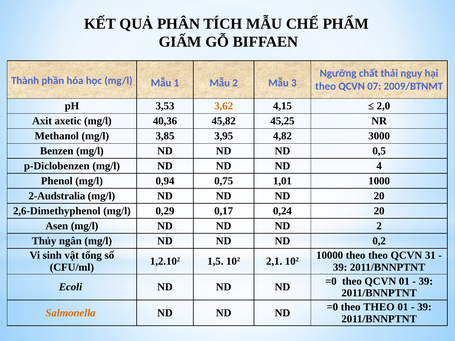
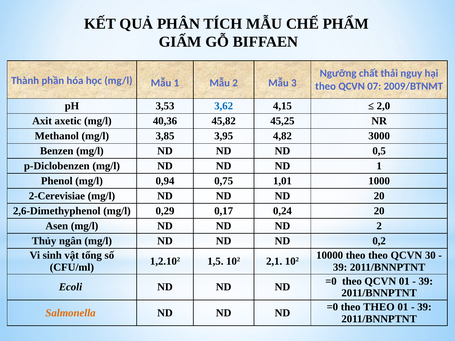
3,62 colour: orange -> blue
ND 4: 4 -> 1
2-Audstralia: 2-Audstralia -> 2-Cerevisiae
31: 31 -> 30
